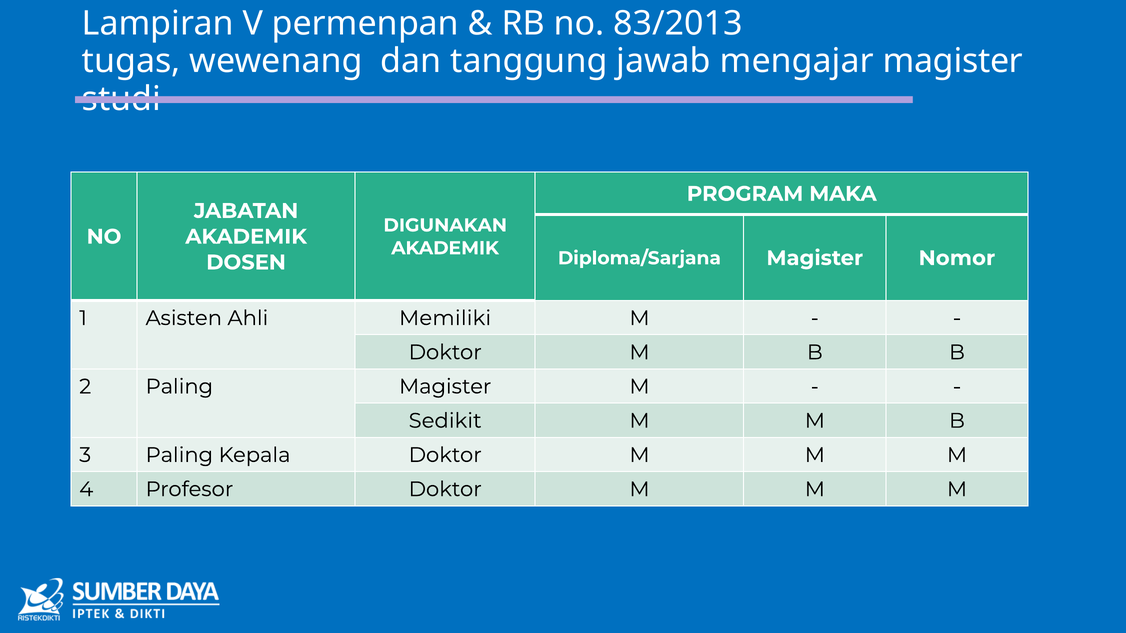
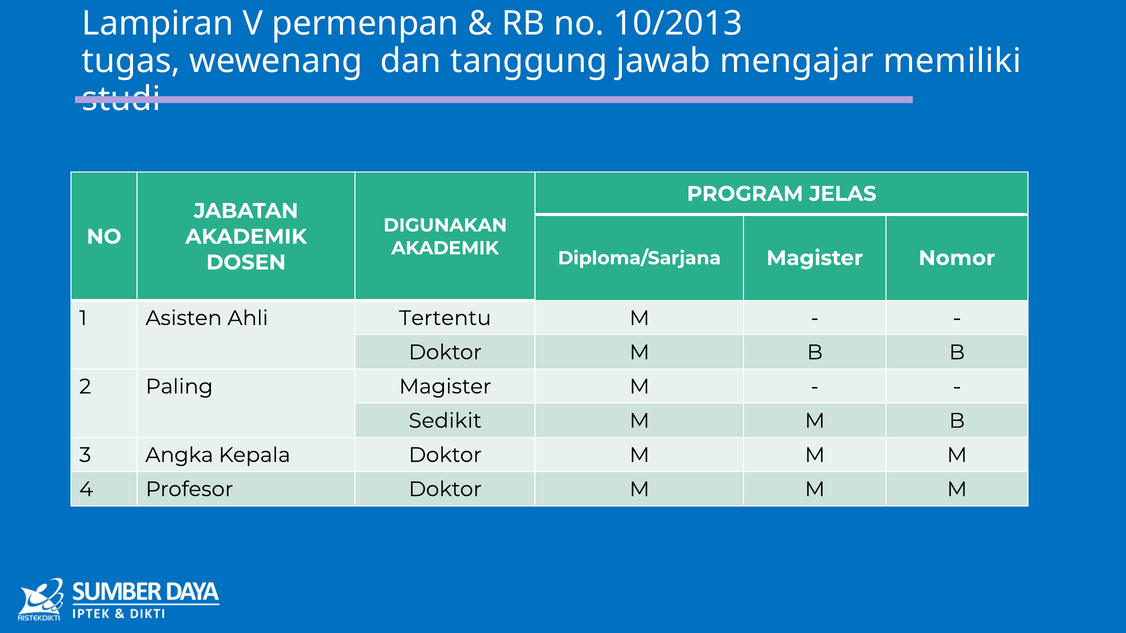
83/2013: 83/2013 -> 10/2013
mengajar magister: magister -> memiliki
MAKA: MAKA -> JELAS
Memiliki: Memiliki -> Tertentu
3 Paling: Paling -> Angka
